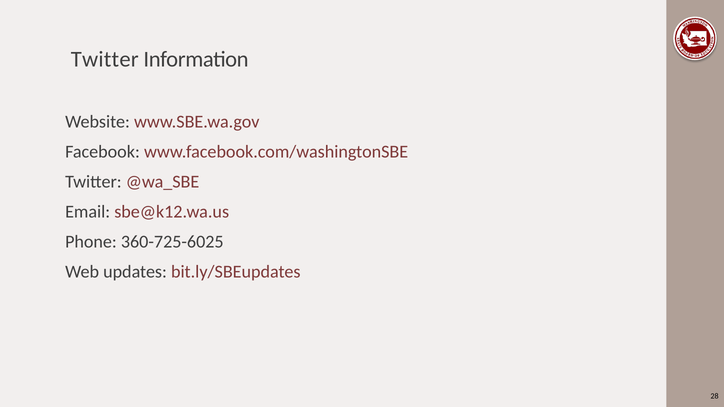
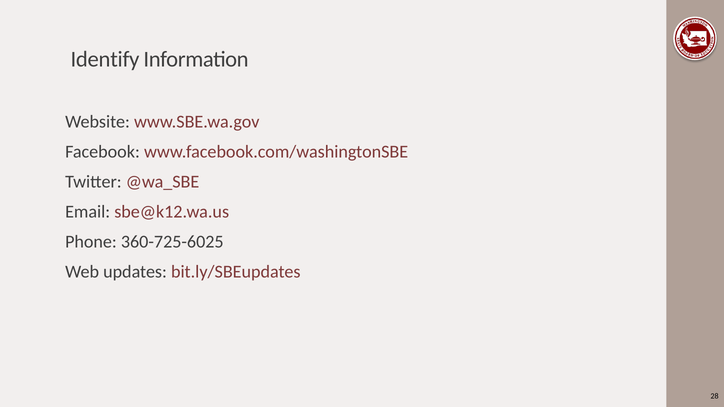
Twitter at (105, 60): Twitter -> Identify
